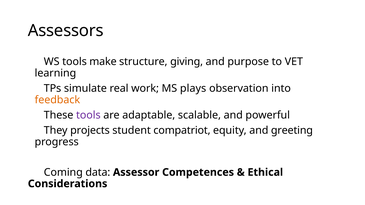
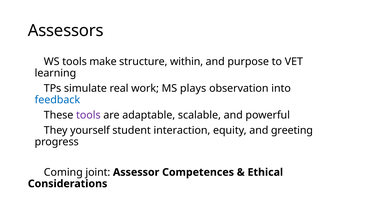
giving: giving -> within
feedback colour: orange -> blue
projects: projects -> yourself
compatriot: compatriot -> interaction
data: data -> joint
